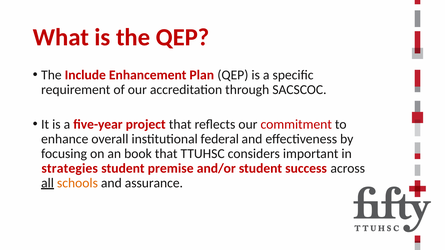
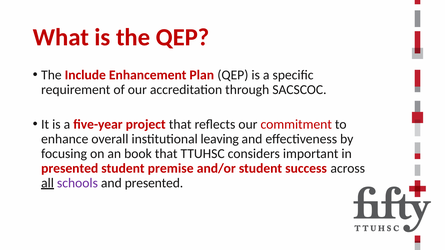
federal: federal -> leaving
strategies at (70, 169): strategies -> presented
schools colour: orange -> purple
and assurance: assurance -> presented
